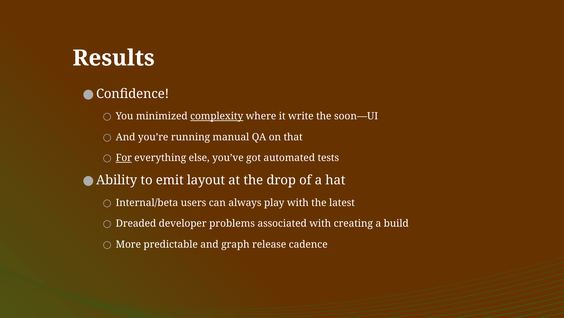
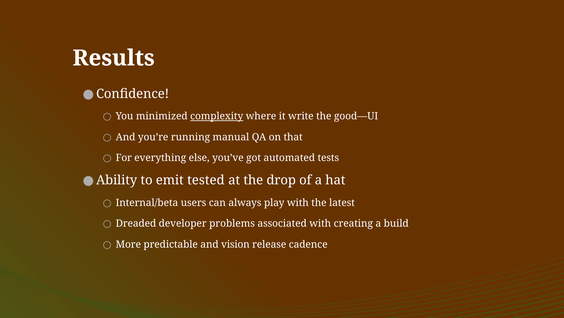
soon—UI: soon—UI -> good—UI
For underline: present -> none
layout: layout -> tested
graph: graph -> vision
